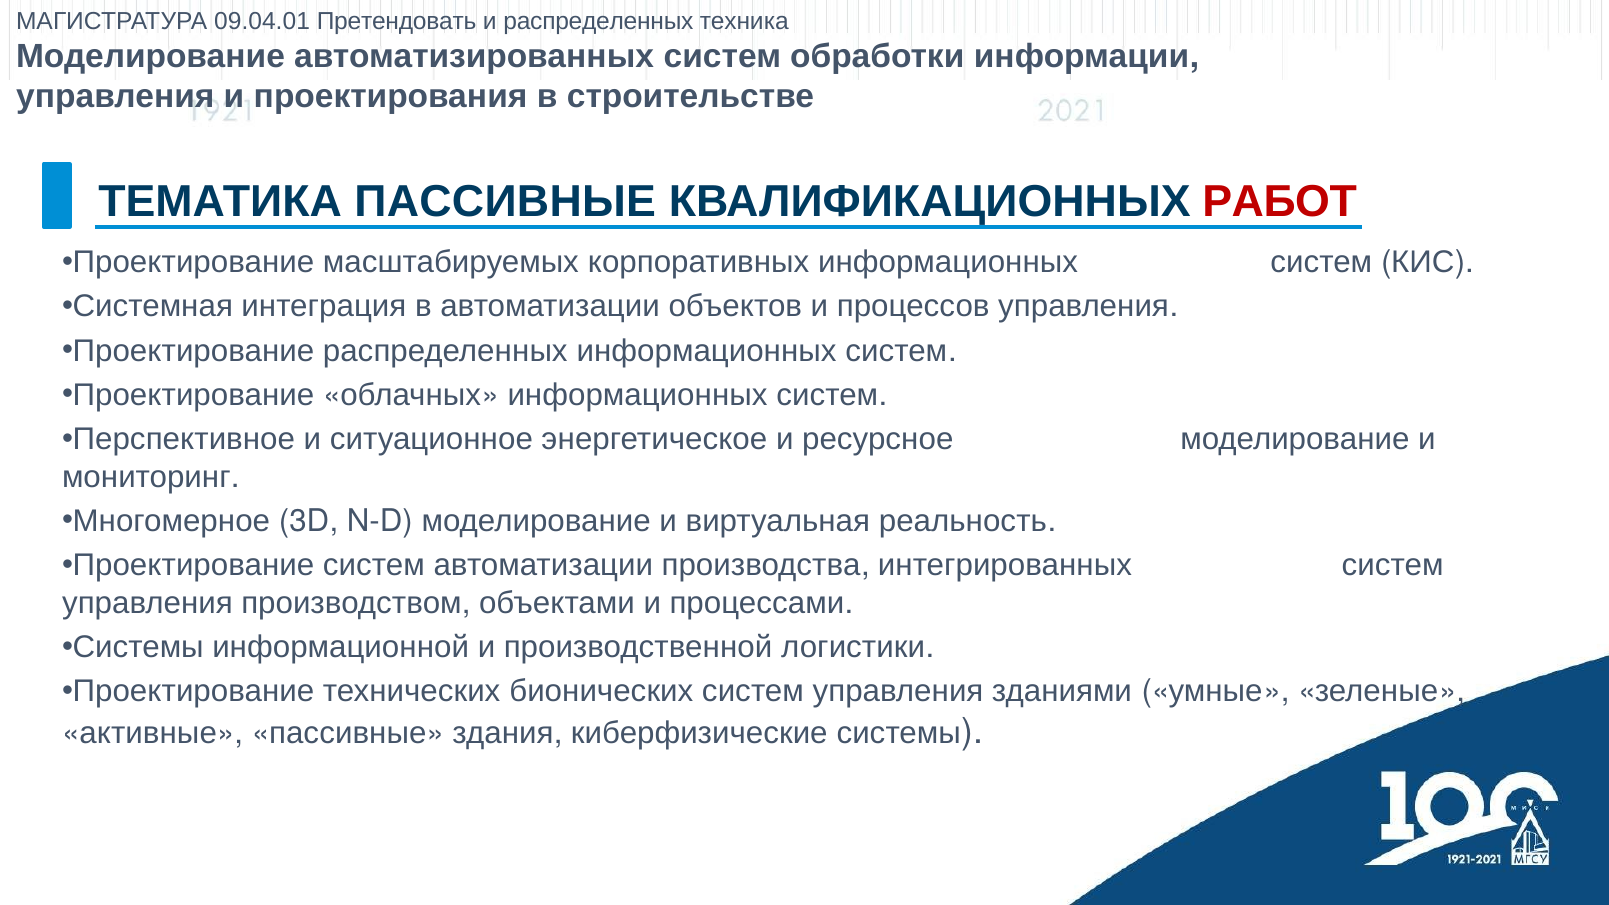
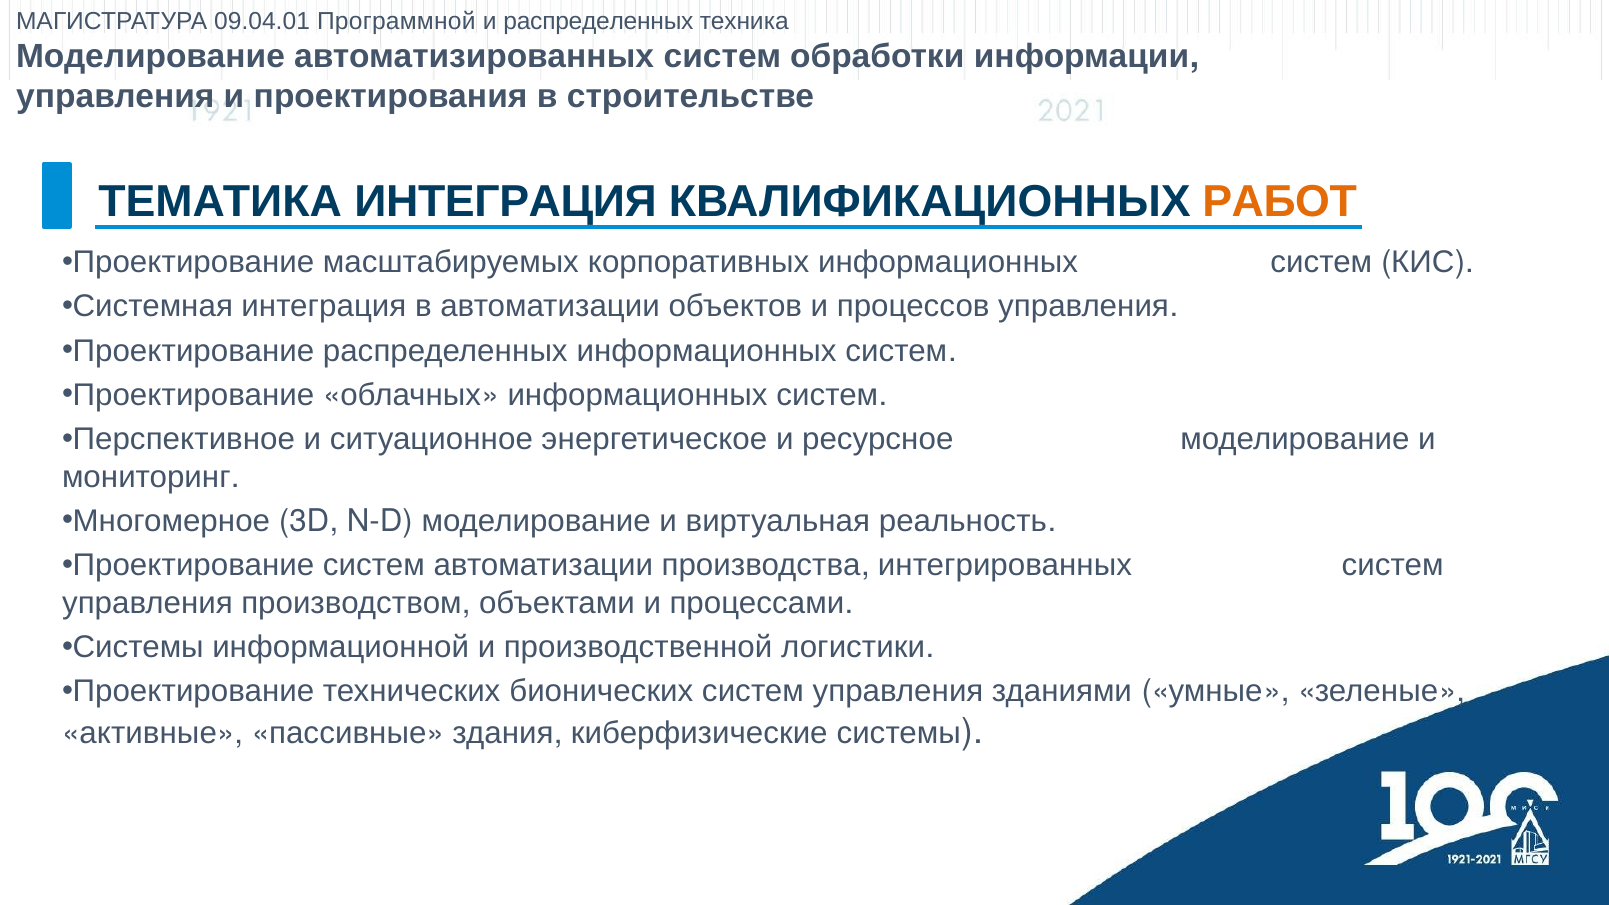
Претендовать: Претендовать -> Программной
ТЕМАТИКА ПАССИВНЫЕ: ПАССИВНЫЕ -> ИНТЕГРАЦИЯ
РАБОТ colour: red -> orange
